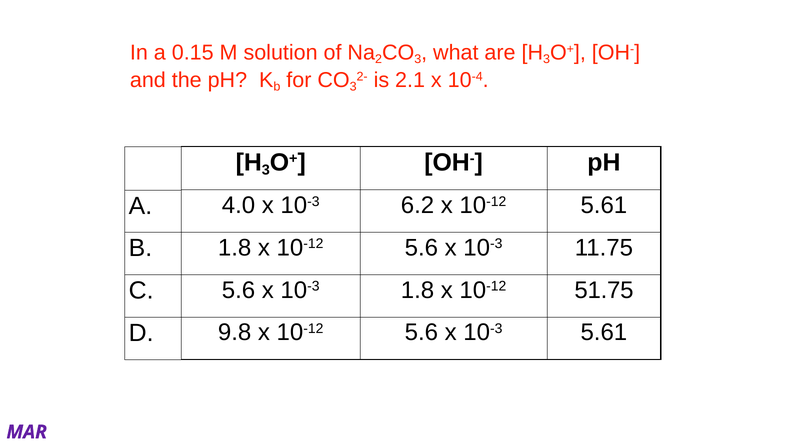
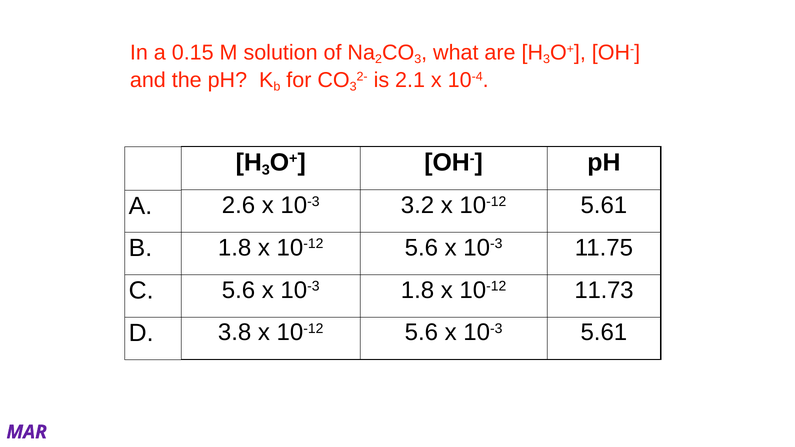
4.0: 4.0 -> 2.6
6.2: 6.2 -> 3.2
51.75: 51.75 -> 11.73
9.8: 9.8 -> 3.8
